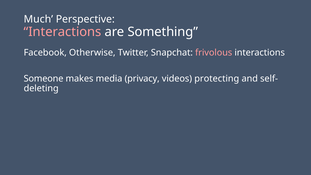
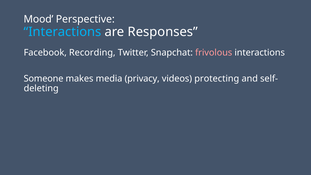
Much: Much -> Mood
Interactions at (63, 32) colour: pink -> light blue
Something: Something -> Responses
Otherwise: Otherwise -> Recording
